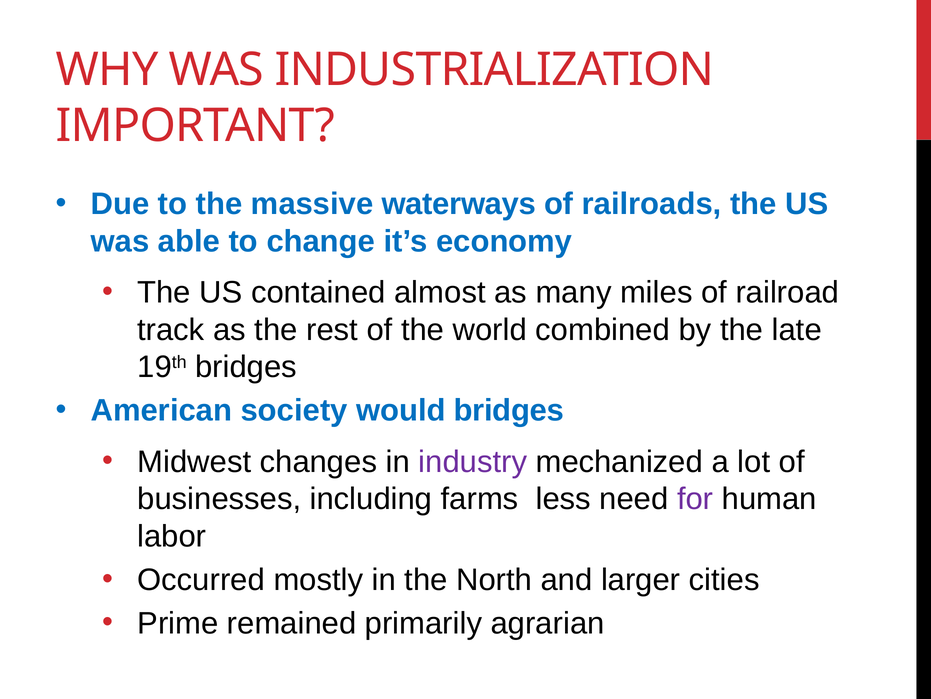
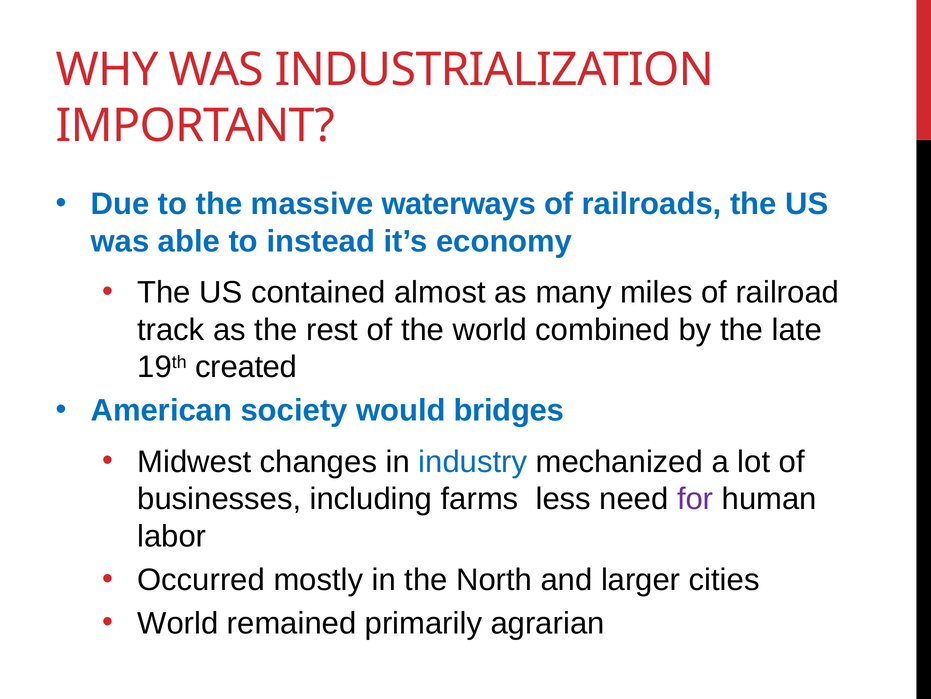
change: change -> instead
19th bridges: bridges -> created
industry colour: purple -> blue
Prime at (178, 623): Prime -> World
